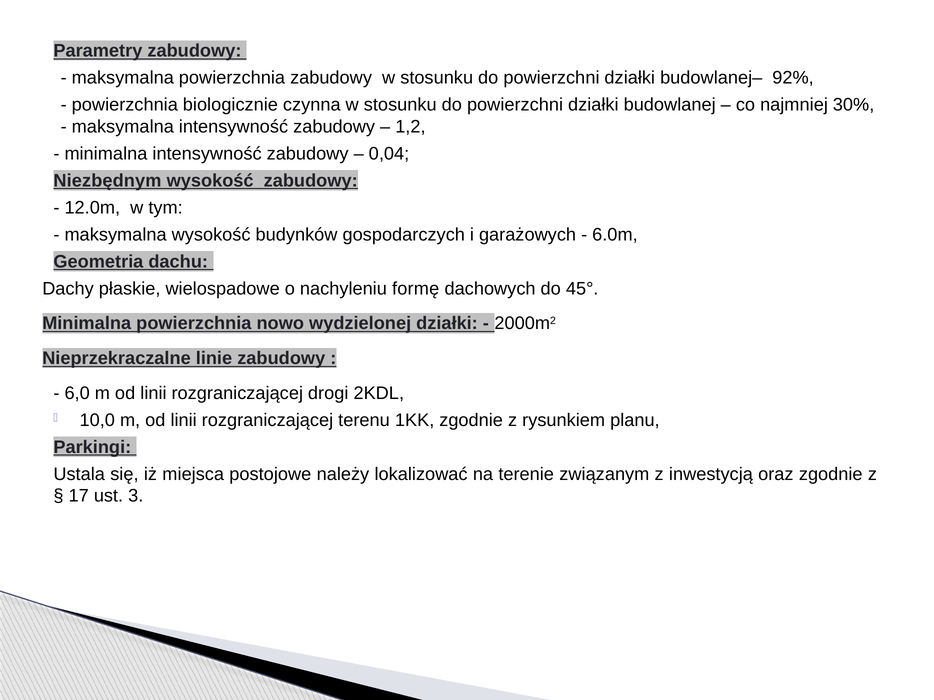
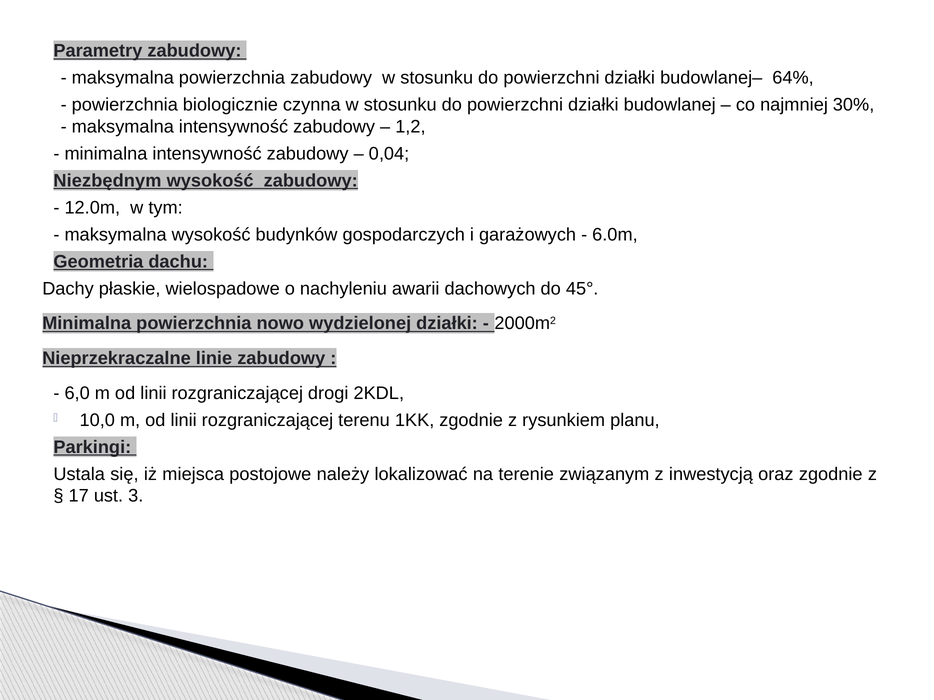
92%: 92% -> 64%
formę: formę -> awarii
